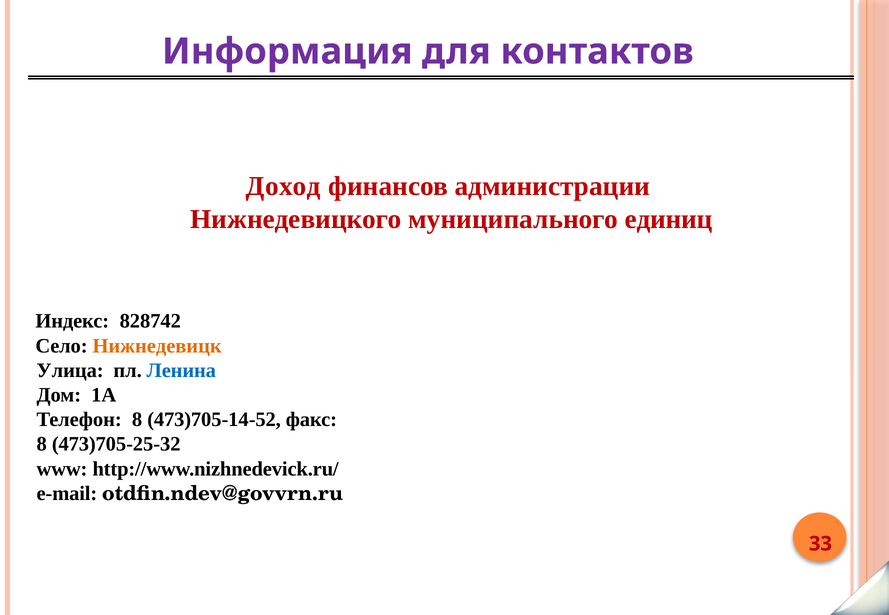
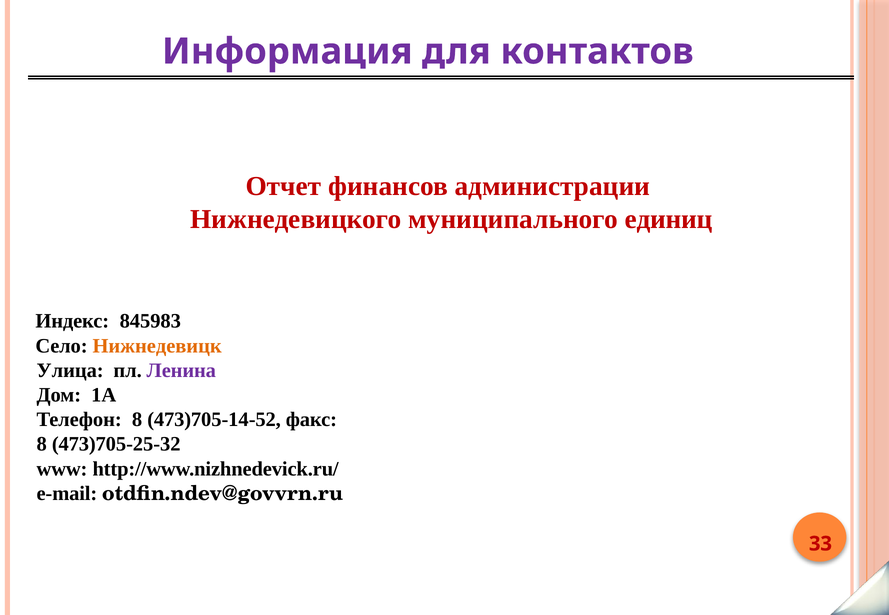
Доход: Доход -> Отчет
828742: 828742 -> 845983
Ленина colour: blue -> purple
